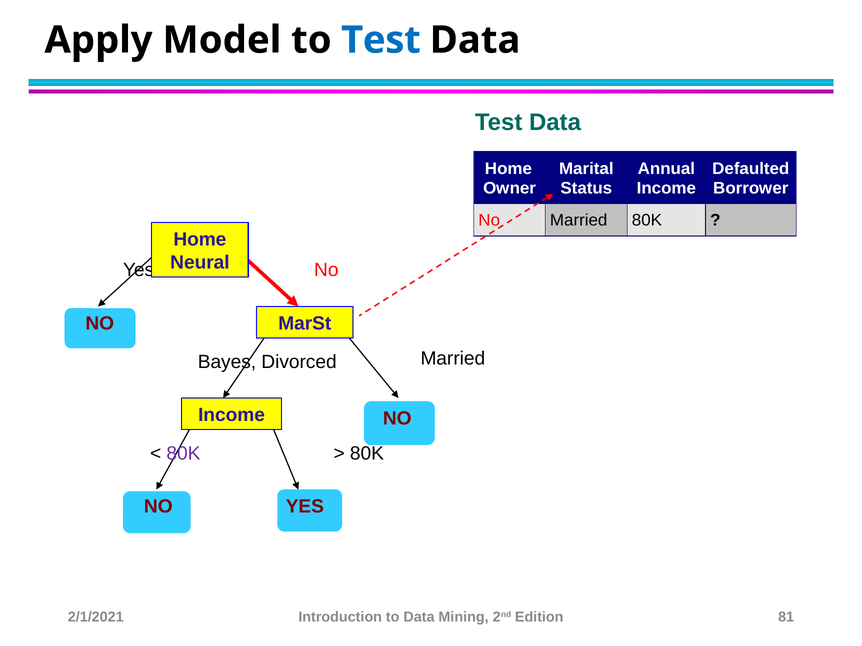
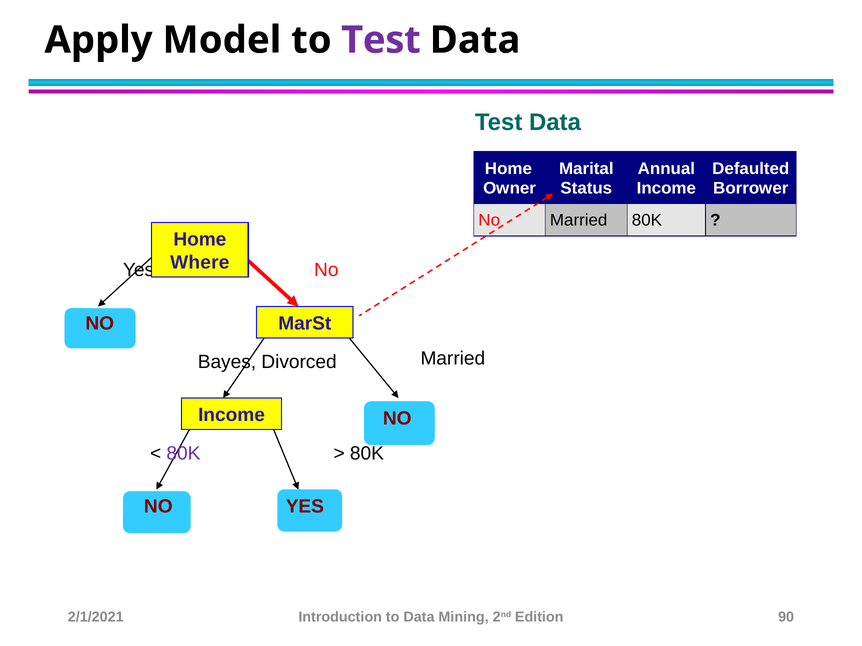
Test at (381, 40) colour: blue -> purple
Neural: Neural -> Where
81: 81 -> 90
